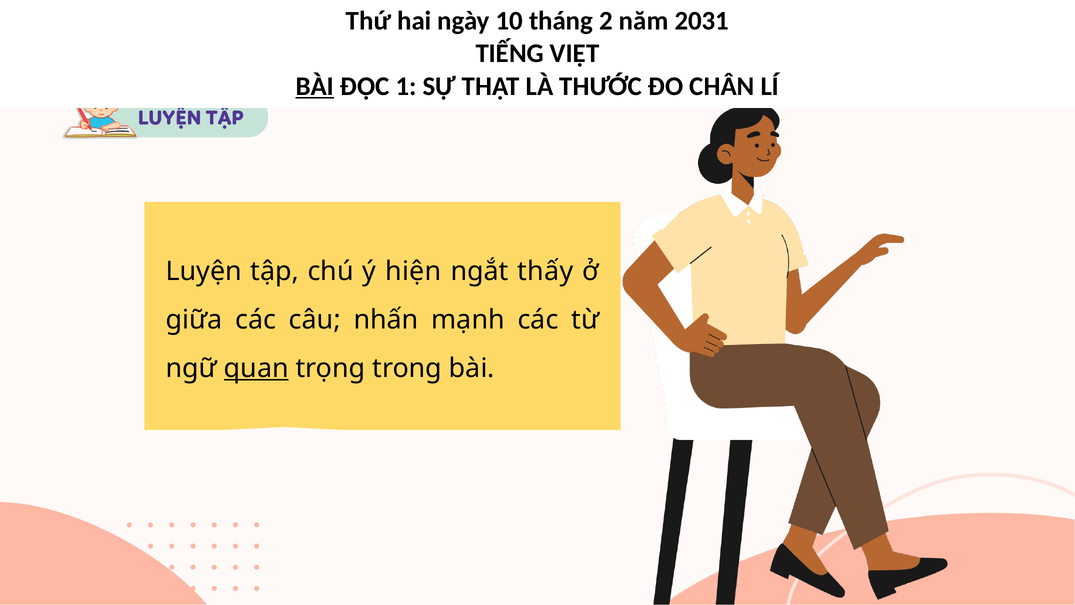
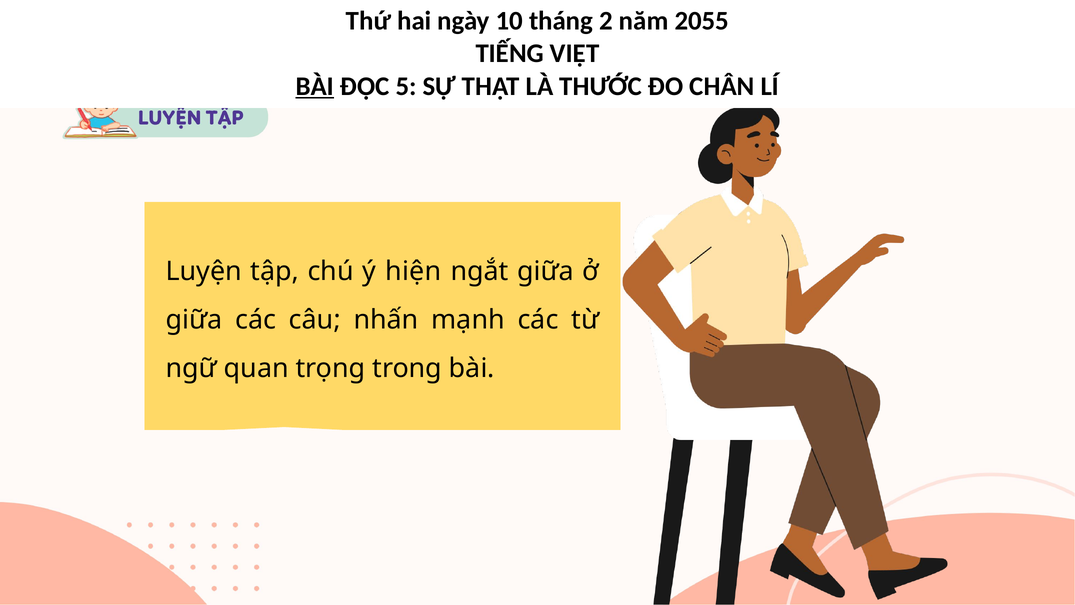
2031: 2031 -> 2055
1: 1 -> 5
ngắt thấy: thấy -> giữa
quan underline: present -> none
